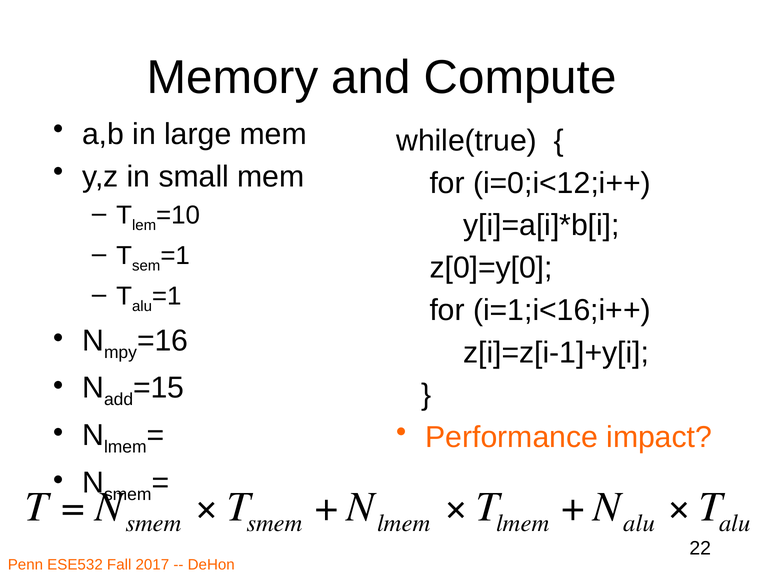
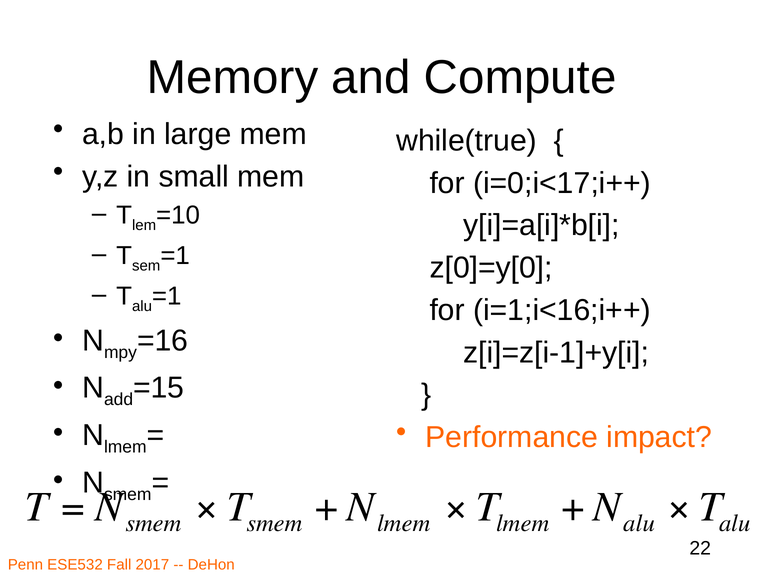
i=0;i<12;i++: i=0;i<12;i++ -> i=0;i<17;i++
